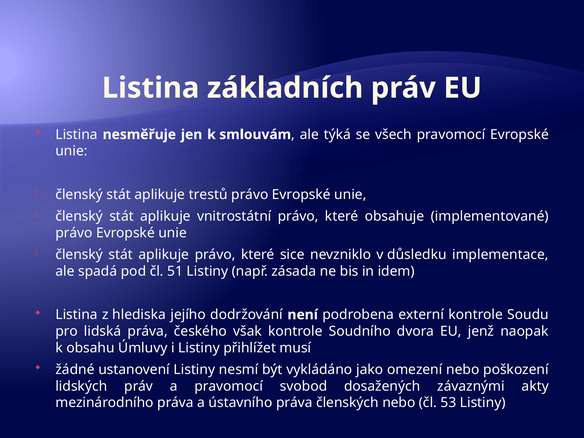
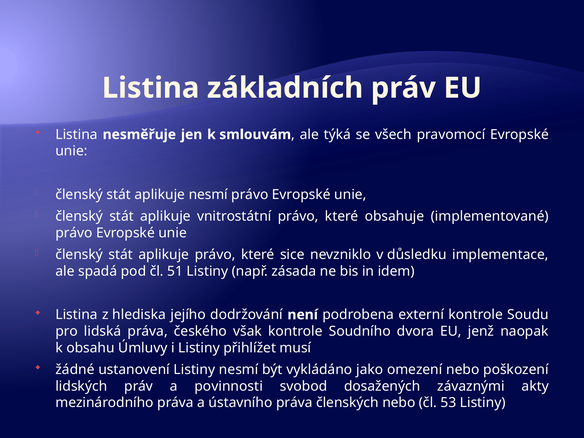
aplikuje trestů: trestů -> nesmí
a pravomocí: pravomocí -> povinnosti
